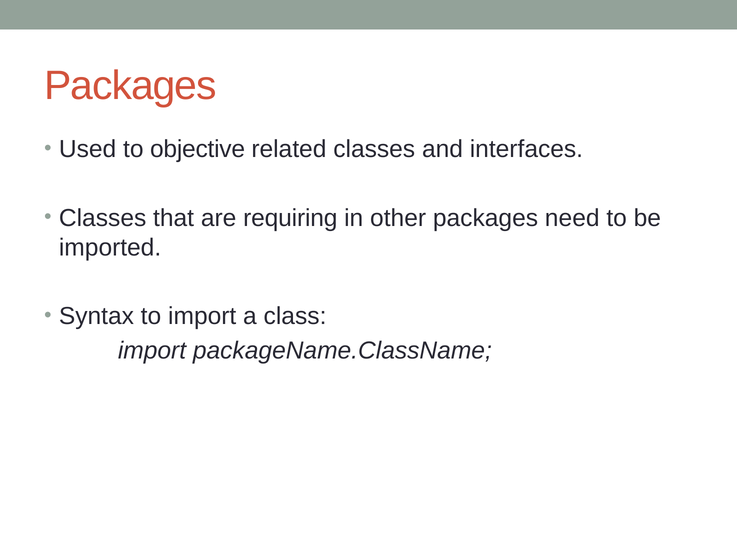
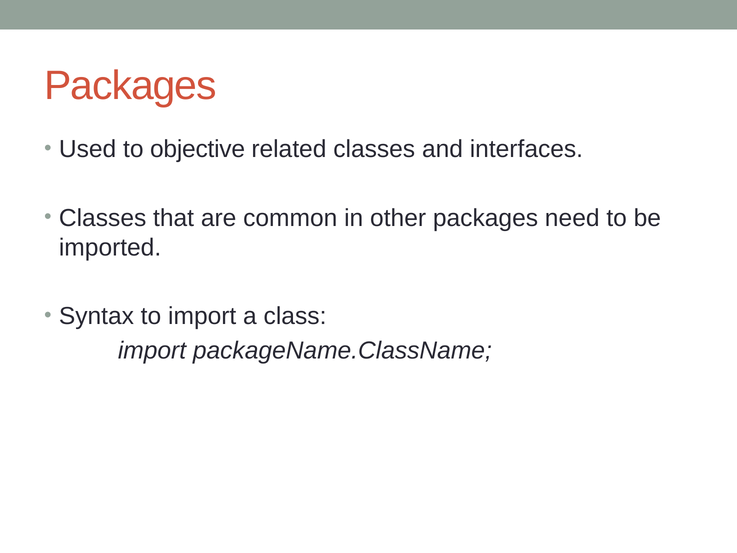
requiring: requiring -> common
